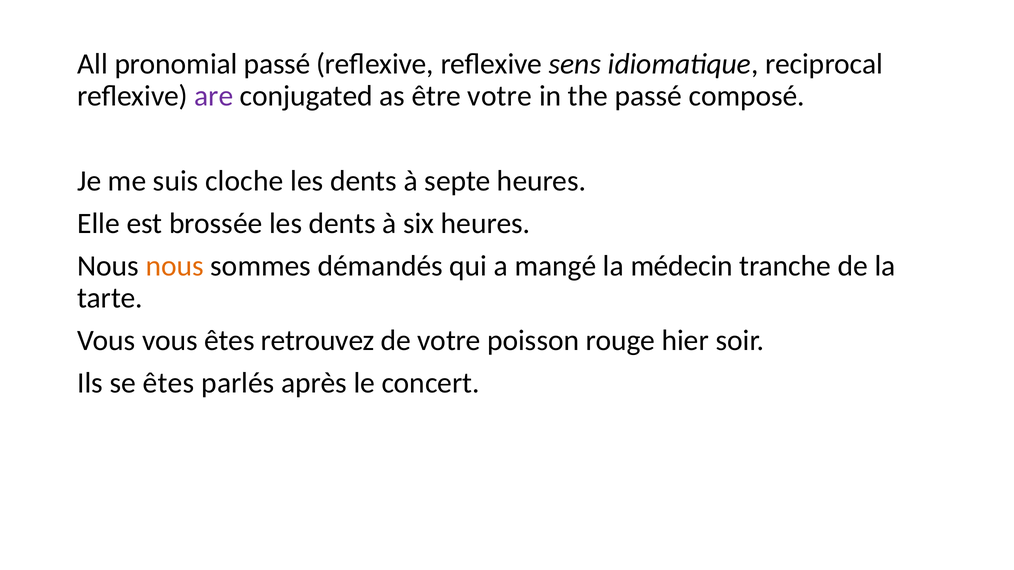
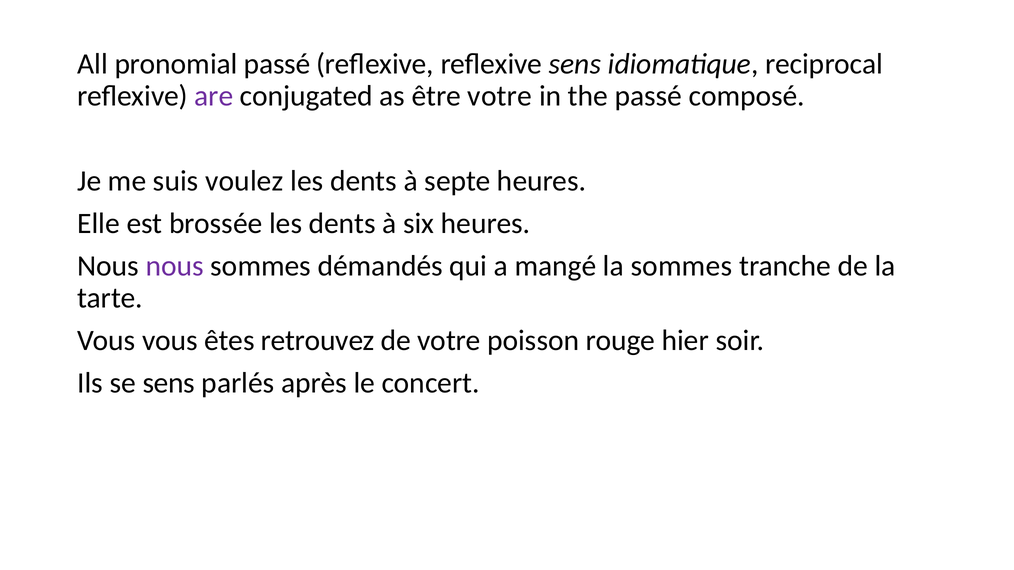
cloche: cloche -> voulez
nous at (175, 266) colour: orange -> purple
la médecin: médecin -> sommes
se êtes: êtes -> sens
